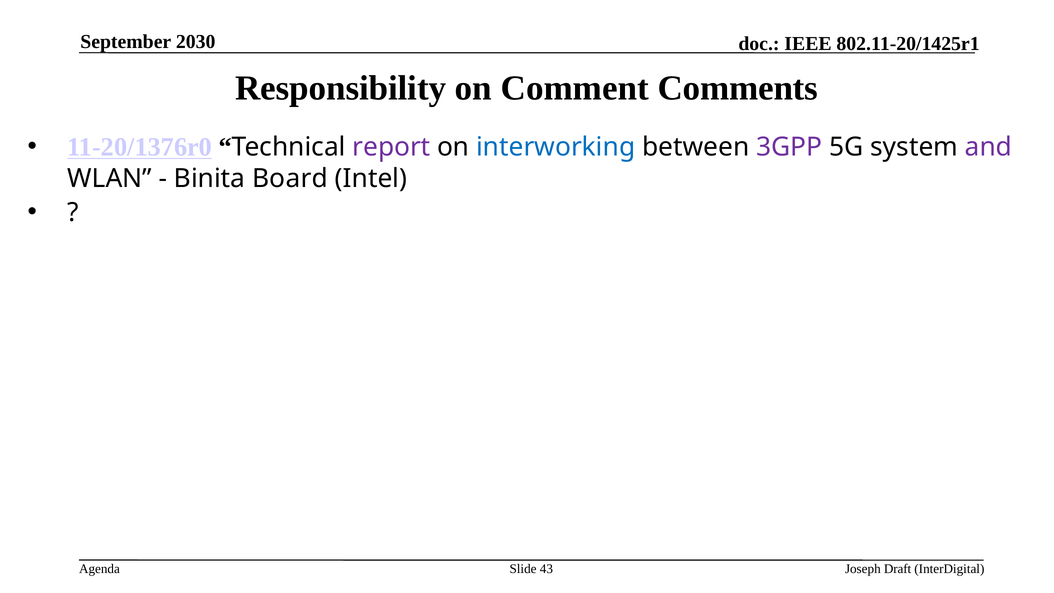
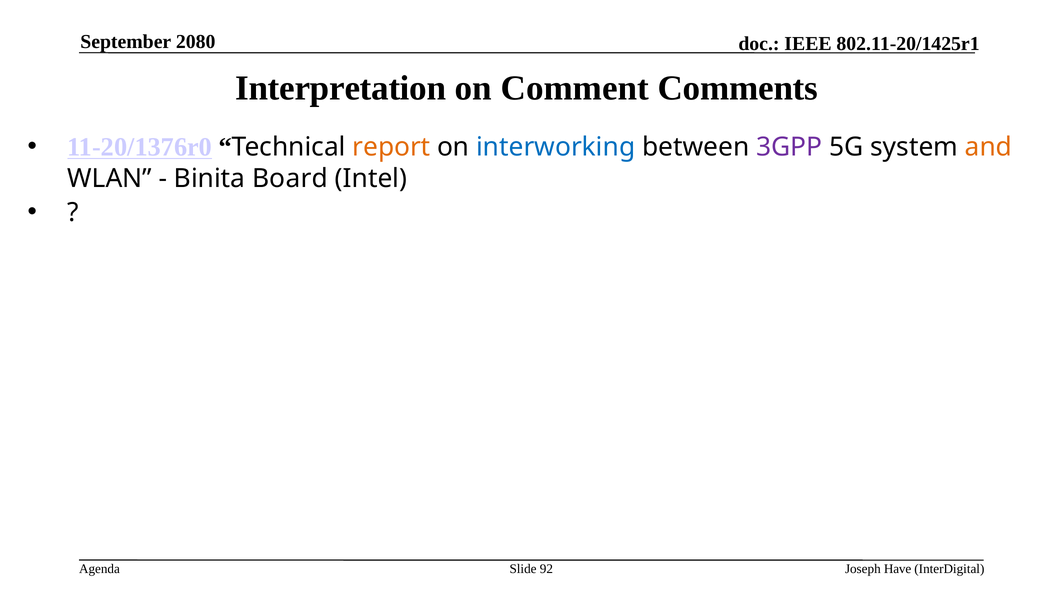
2030: 2030 -> 2080
Responsibility: Responsibility -> Interpretation
report colour: purple -> orange
and colour: purple -> orange
43: 43 -> 92
Draft: Draft -> Have
